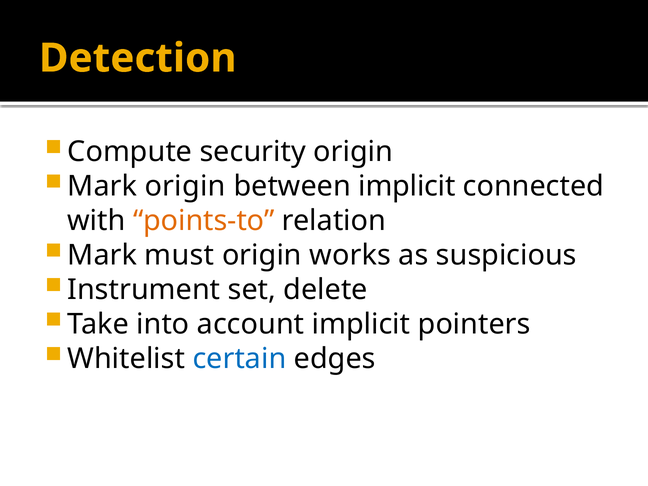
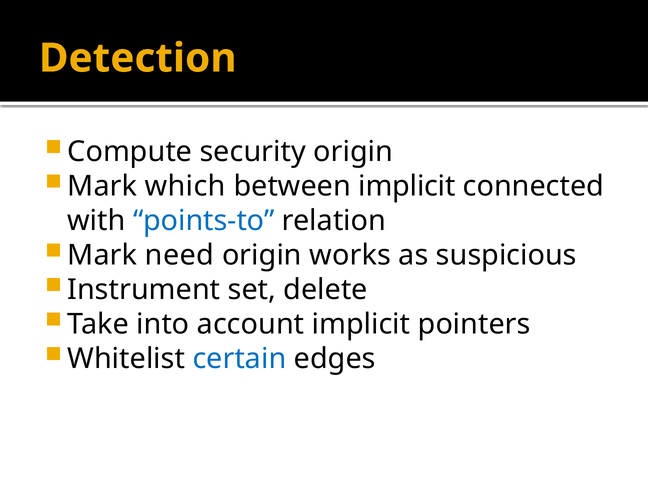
Mark origin: origin -> which
points-to colour: orange -> blue
must: must -> need
